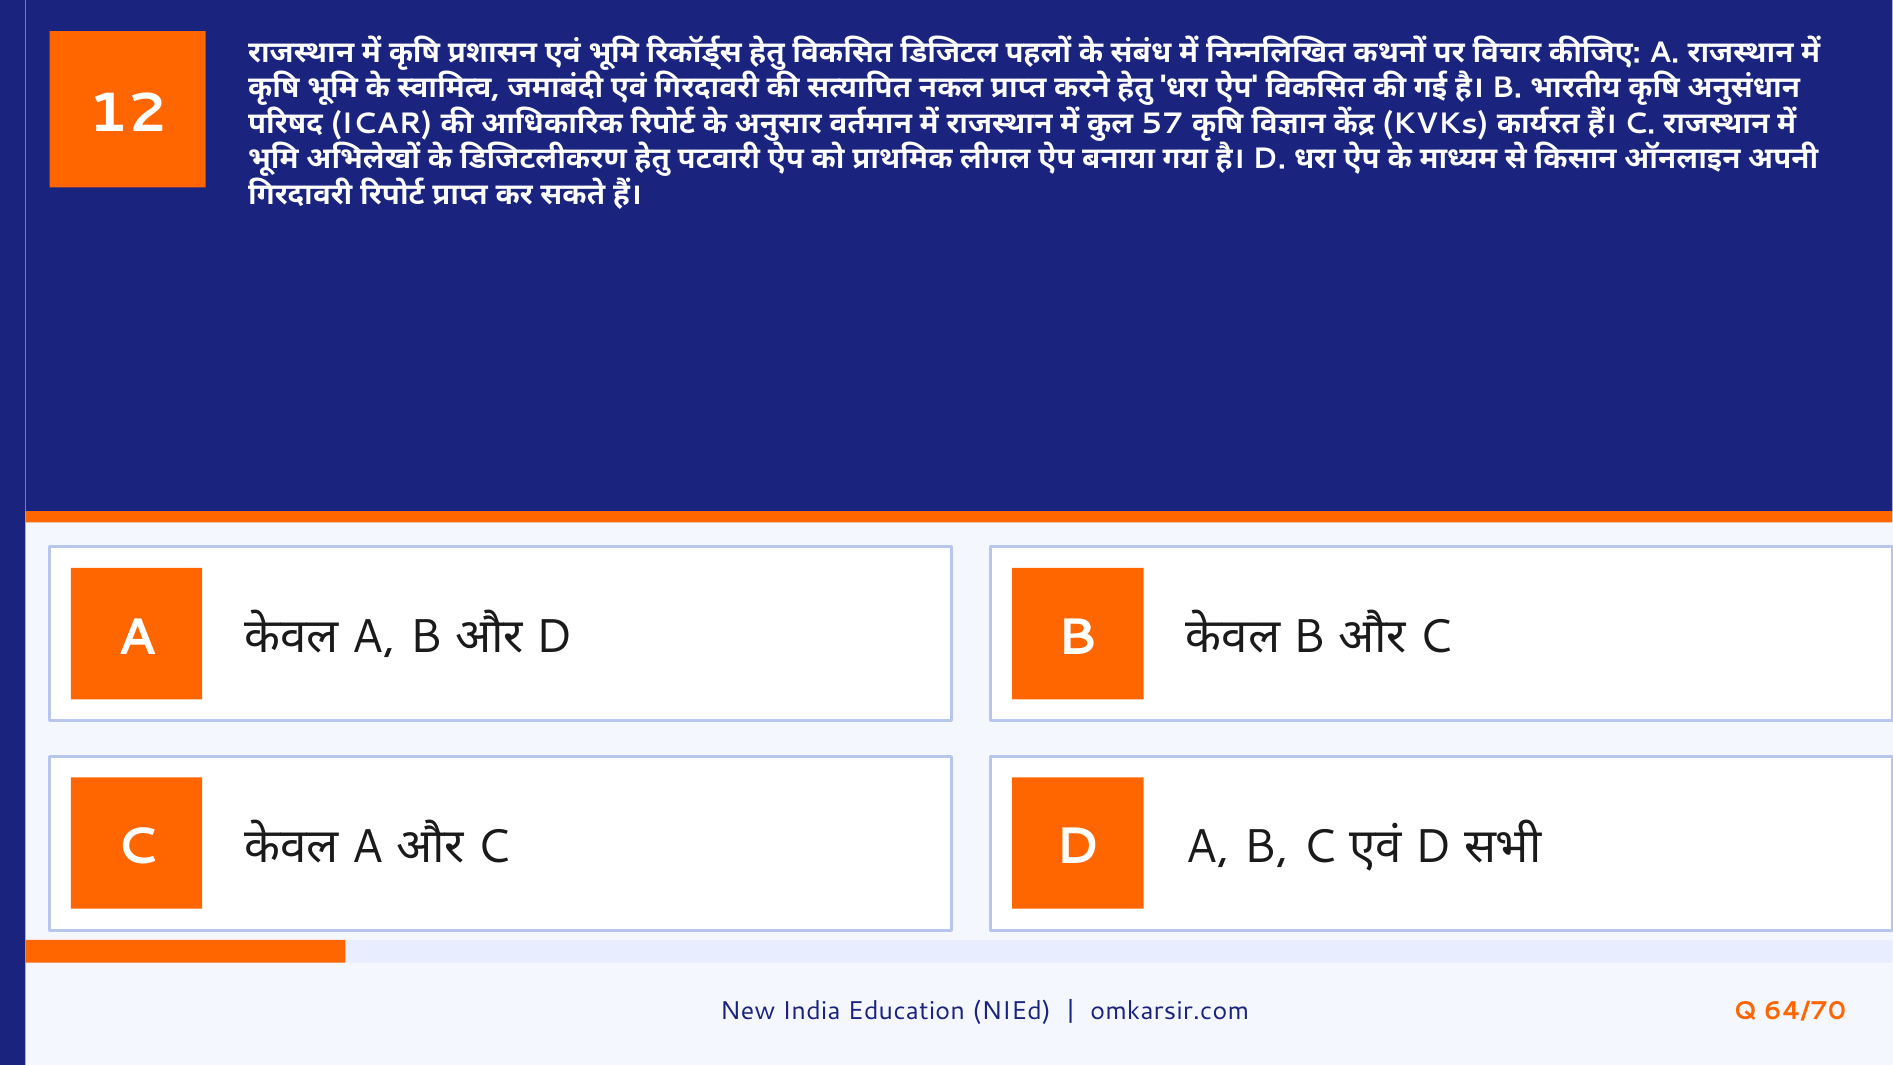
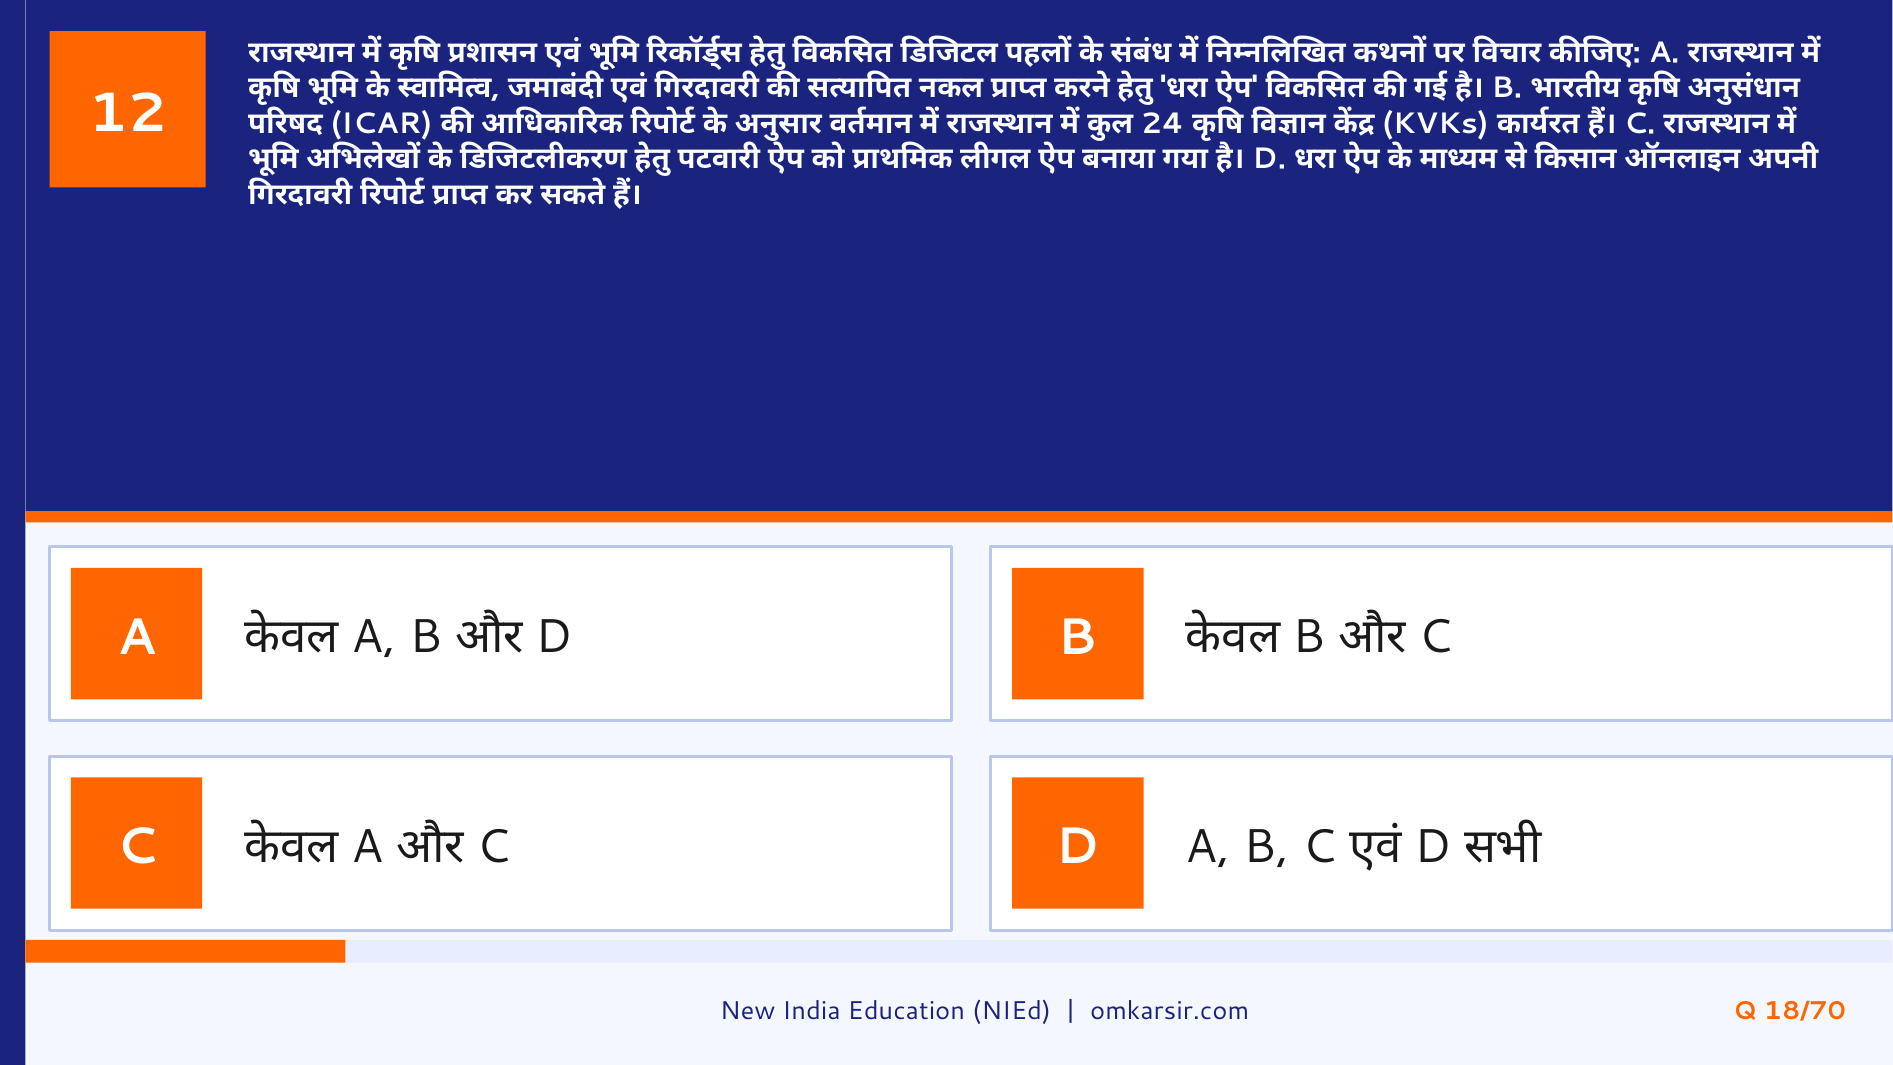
57: 57 -> 24
64/70: 64/70 -> 18/70
